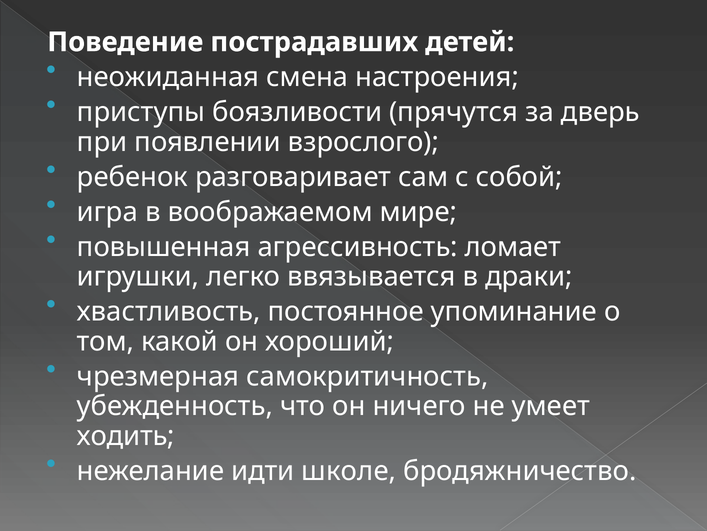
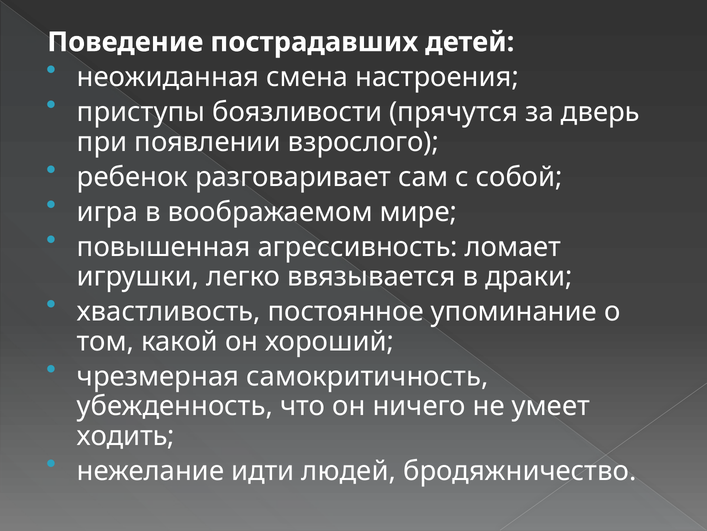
школе: школе -> людей
